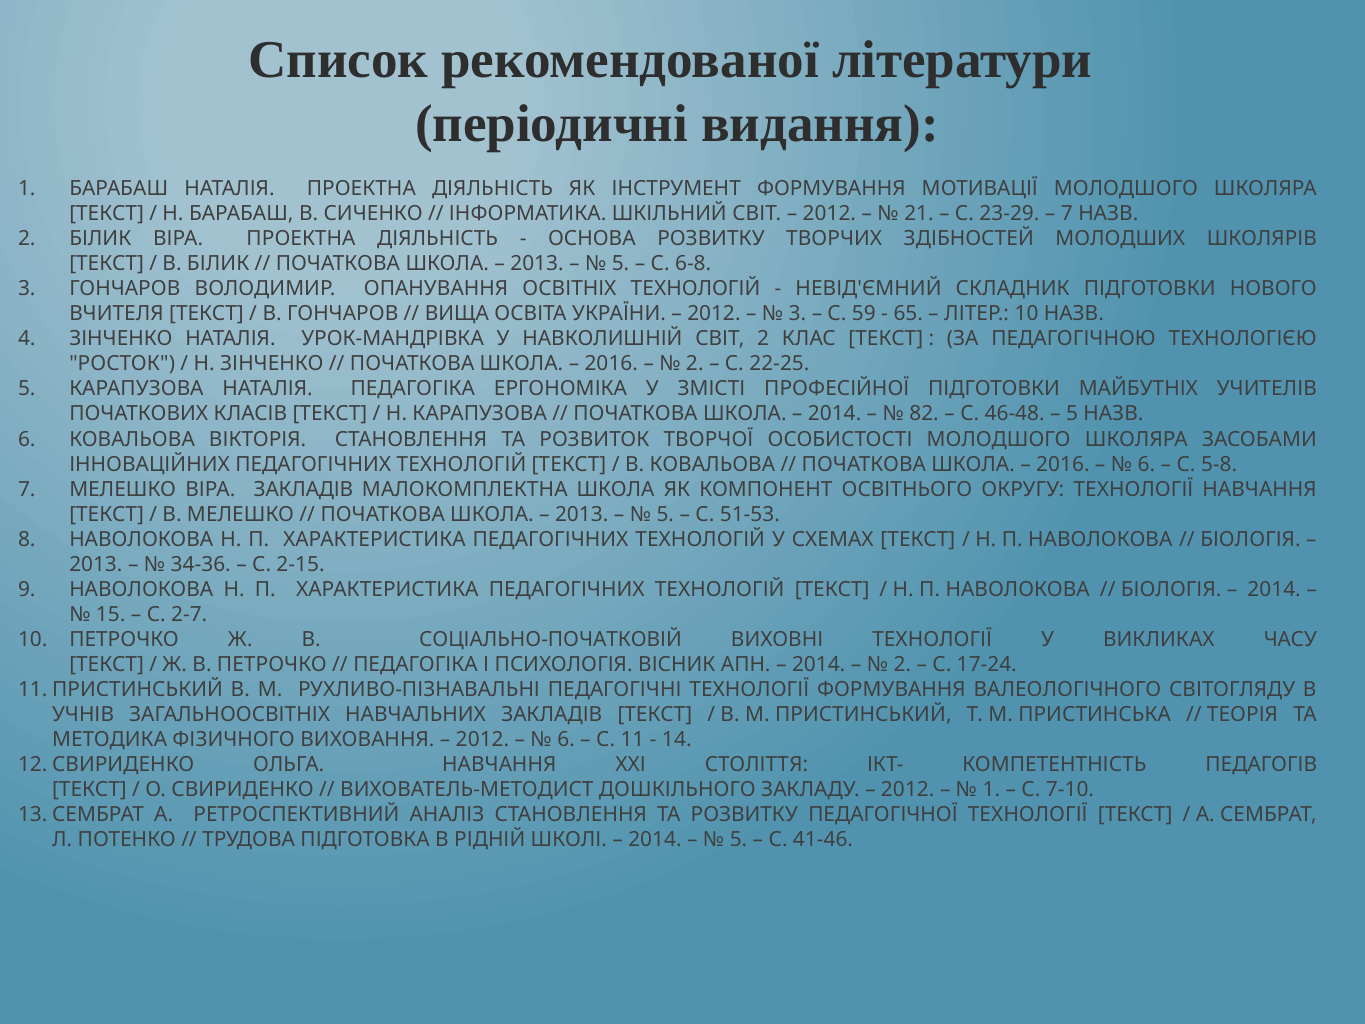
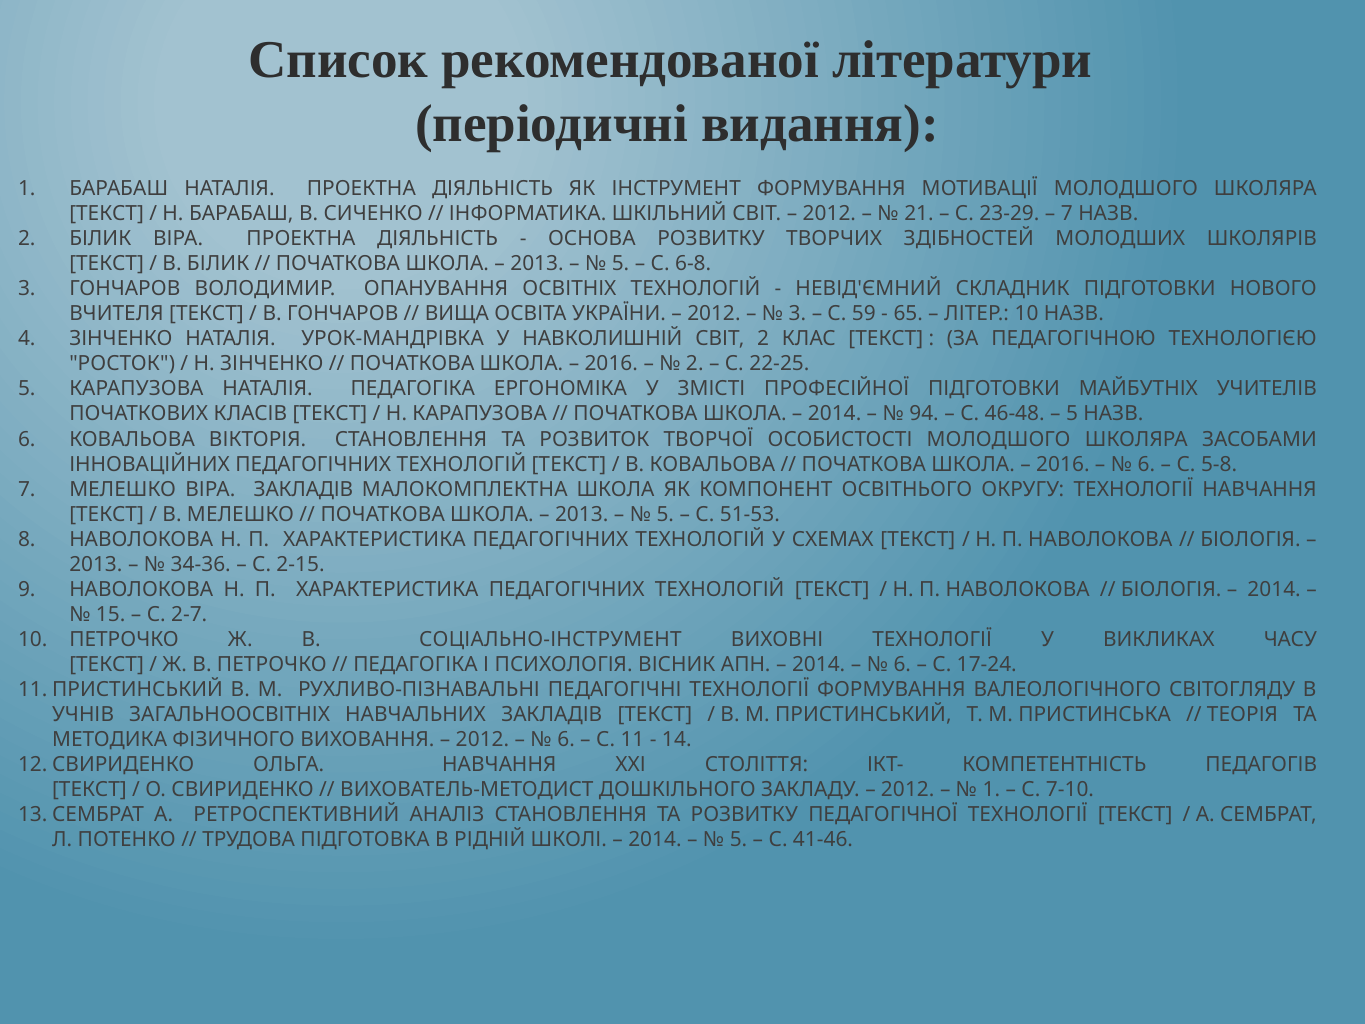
82: 82 -> 94
СОЦІАЛЬНО-ПОЧАТКОВІЙ: СОЦІАЛЬНО-ПОЧАТКОВІЙ -> СОЦІАЛЬНО-ІНСТРУМЕНТ
2 at (902, 664): 2 -> 6
